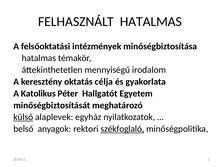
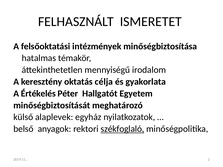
FELHASZNÁLT HATALMAS: HATALMAS -> ISMERETET
Katolikus: Katolikus -> Értékelés
külső underline: present -> none
